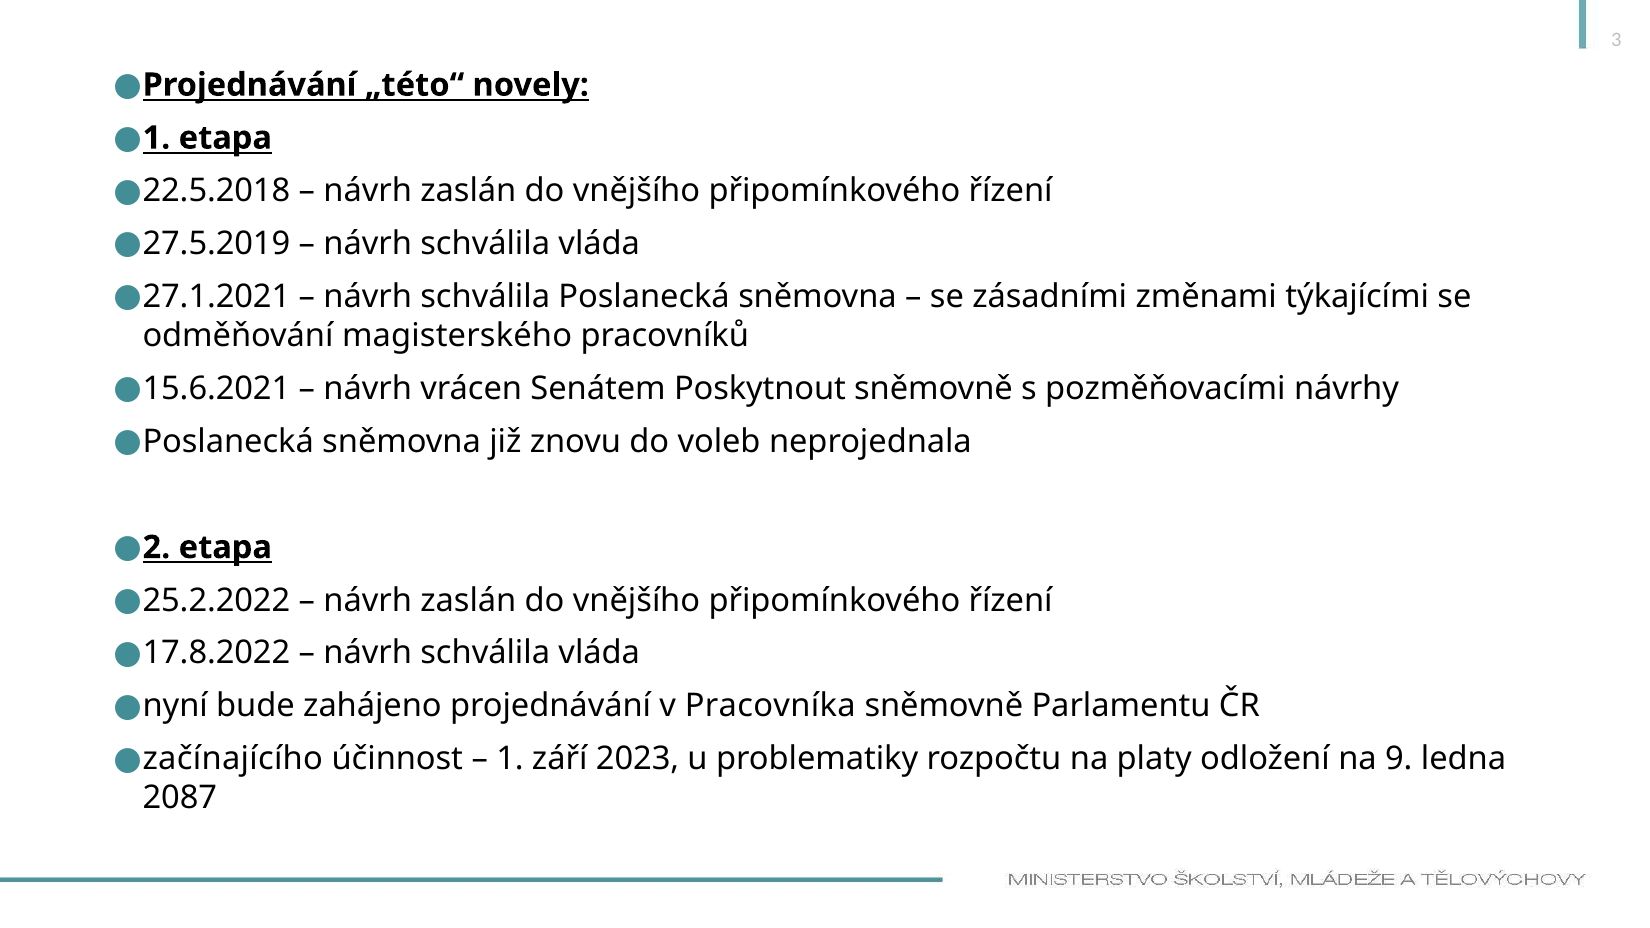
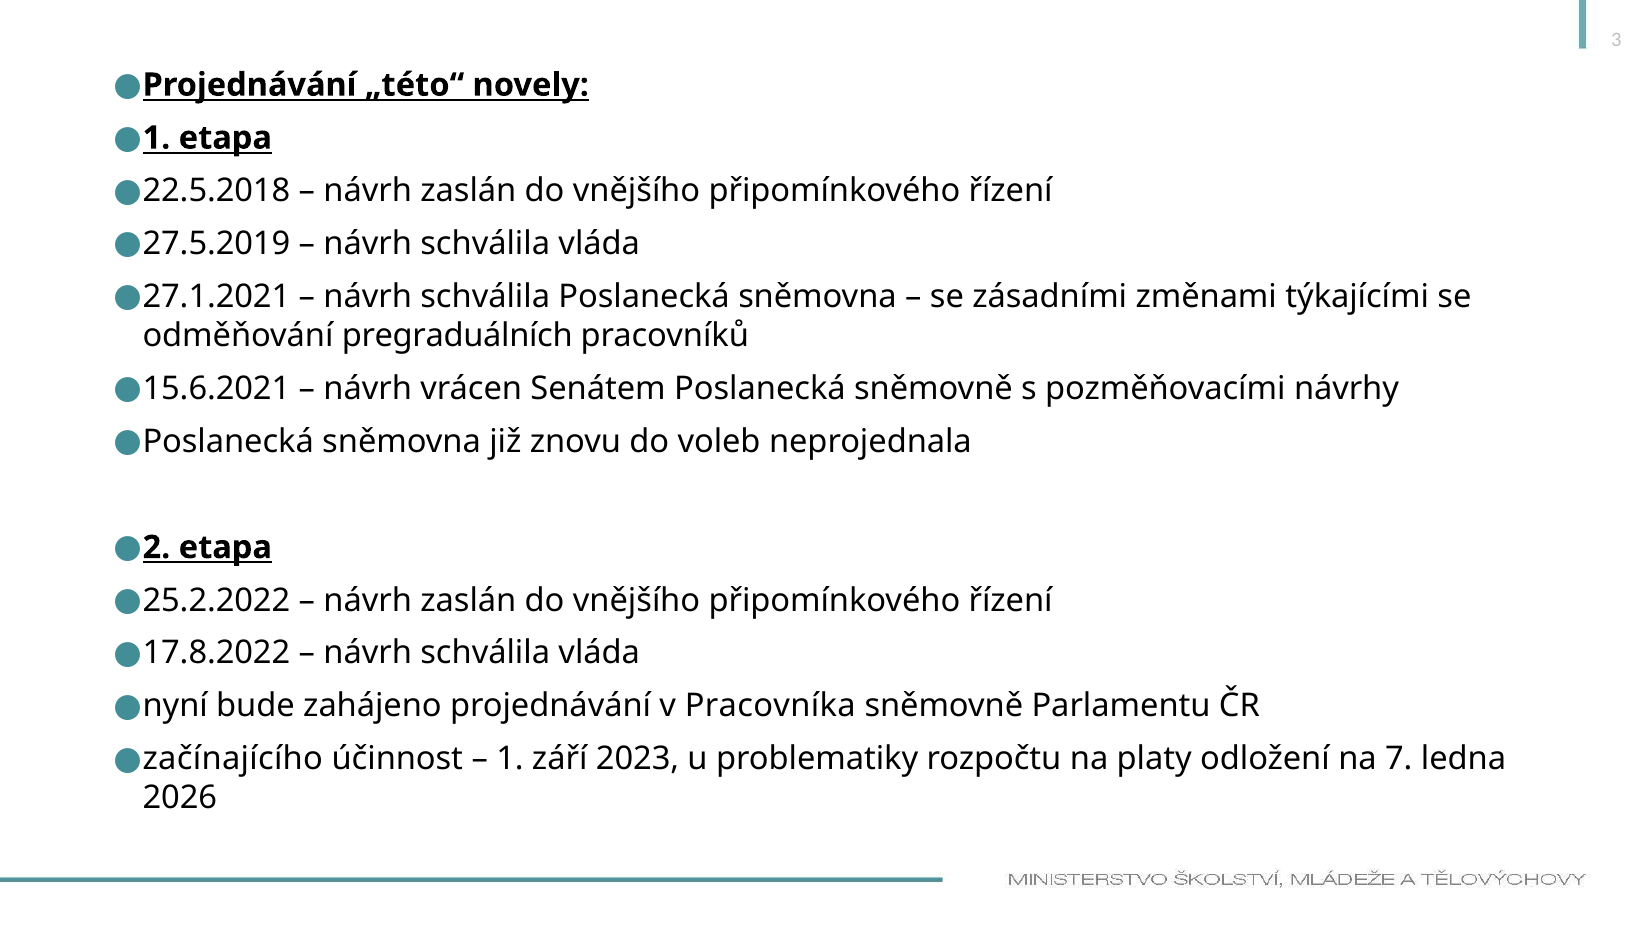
magisterského: magisterského -> pregraduálních
Senátem Poskytnout: Poskytnout -> Poslanecká
9: 9 -> 7
2087: 2087 -> 2026
